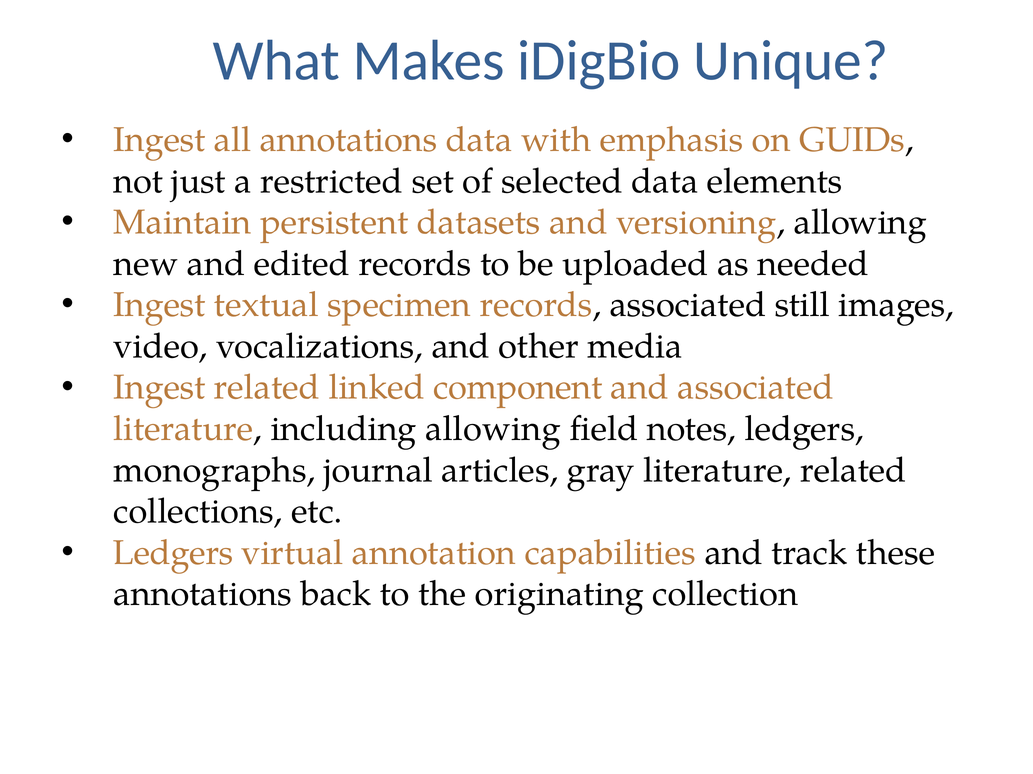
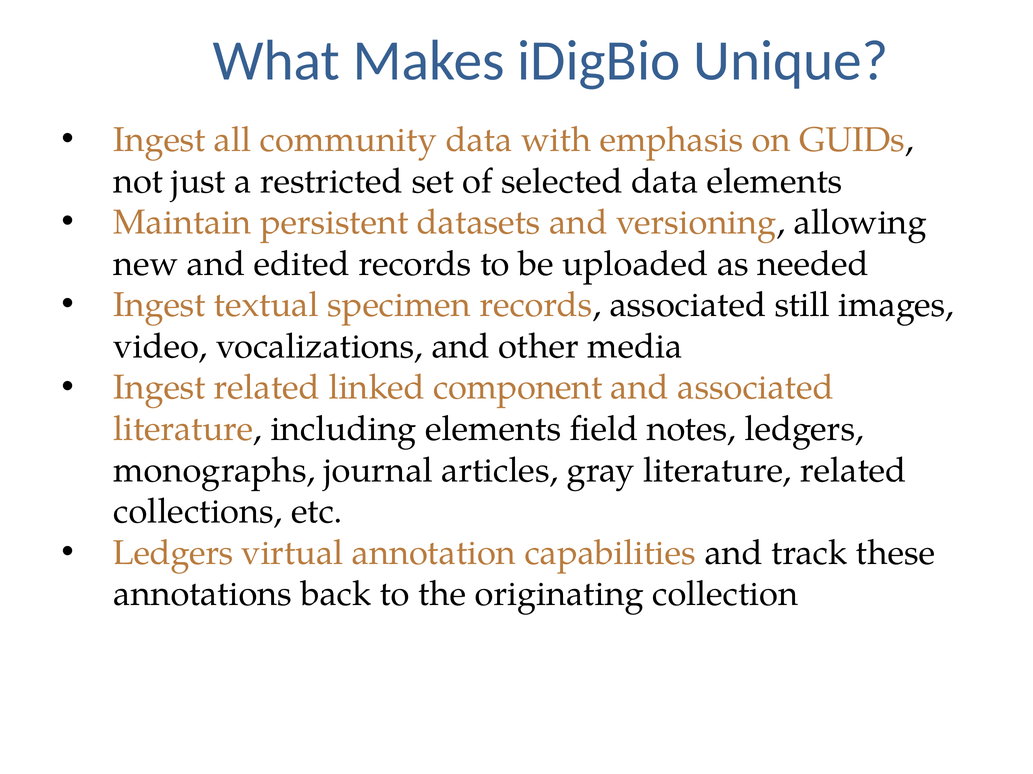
all annotations: annotations -> community
including allowing: allowing -> elements
